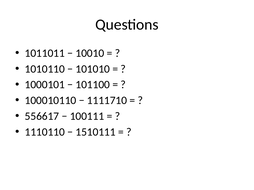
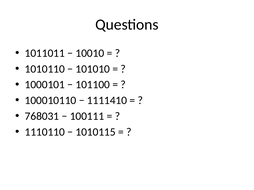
1111710: 1111710 -> 1111410
556617: 556617 -> 768031
1510111: 1510111 -> 1010115
